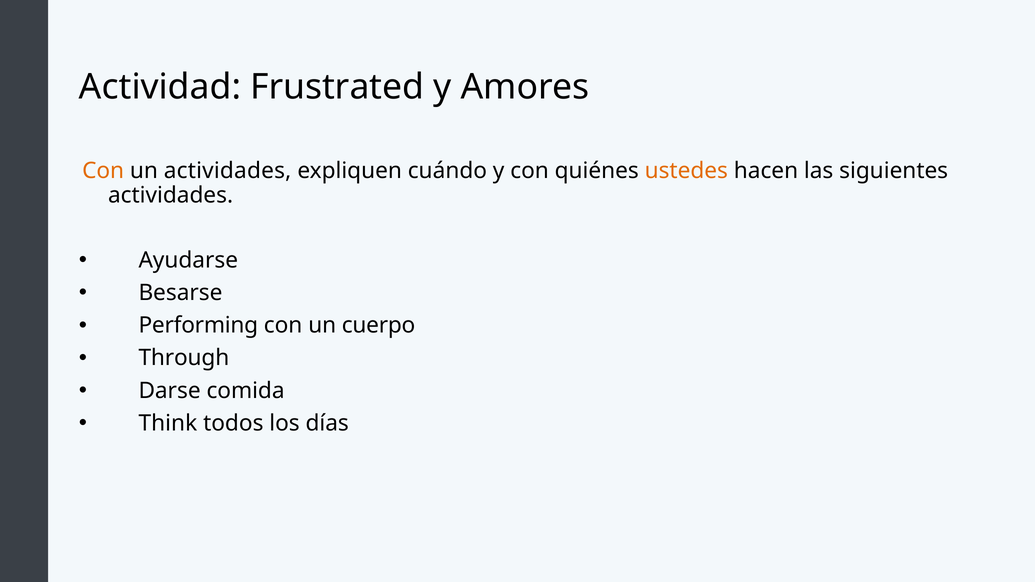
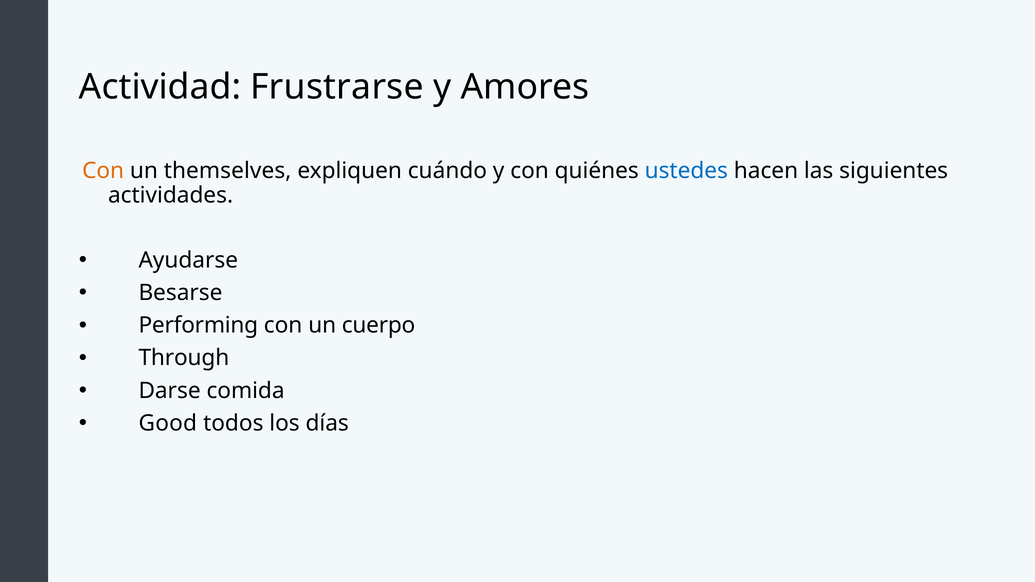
Frustrated: Frustrated -> Frustrarse
un actividades: actividades -> themselves
ustedes colour: orange -> blue
Think: Think -> Good
